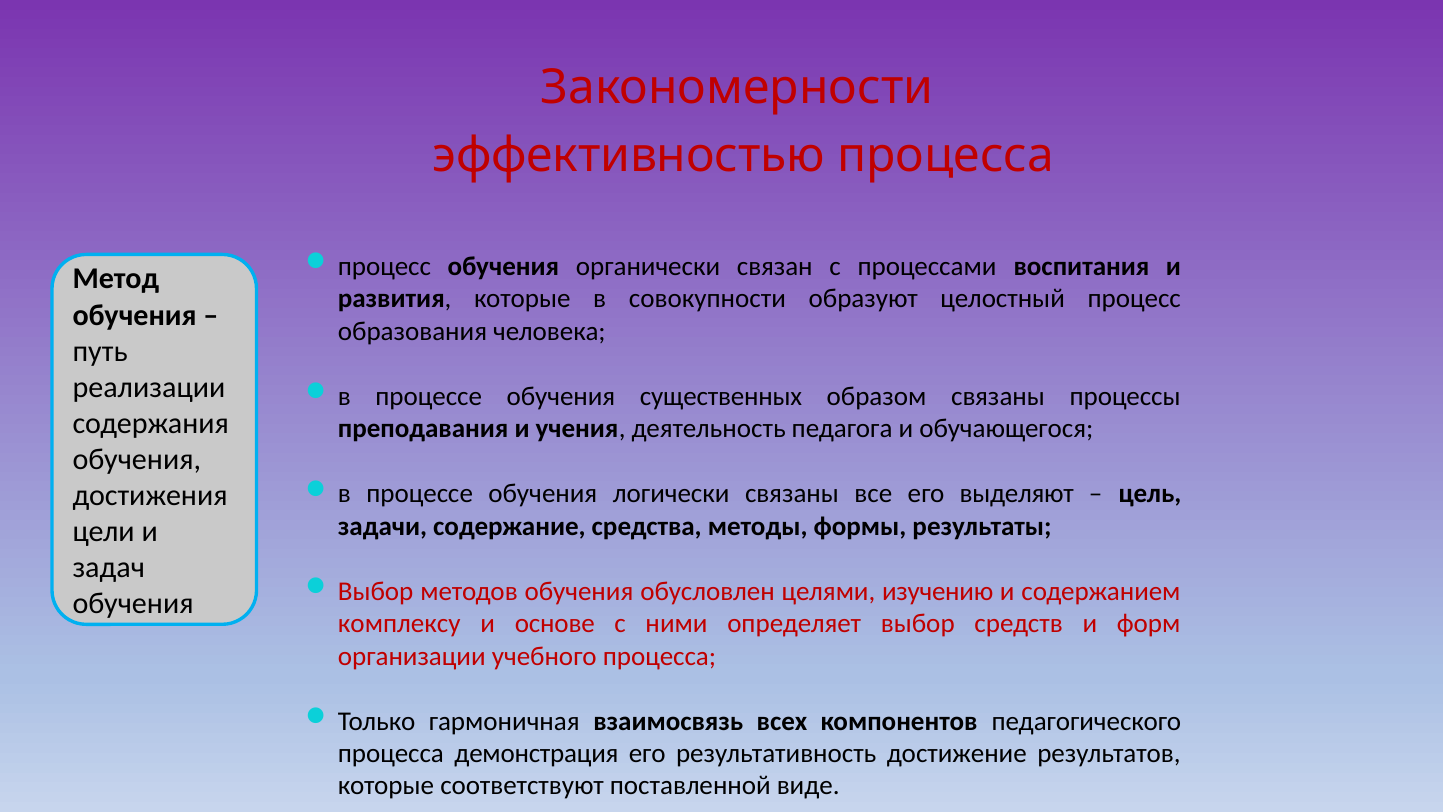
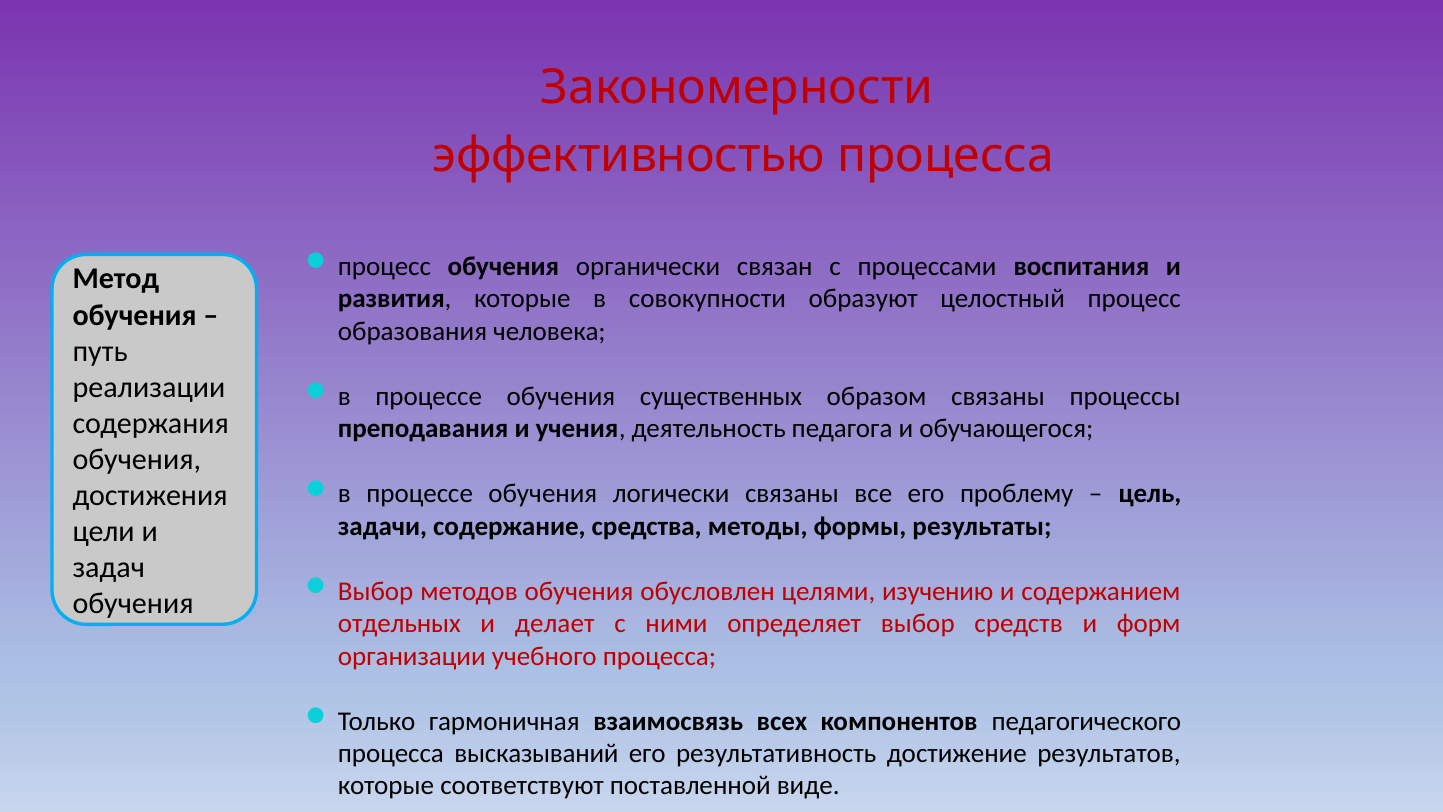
выделяют: выделяют -> проблему
комплексу: комплексу -> отдельных
основе: основе -> делает
демонстрация: демонстрация -> высказываний
